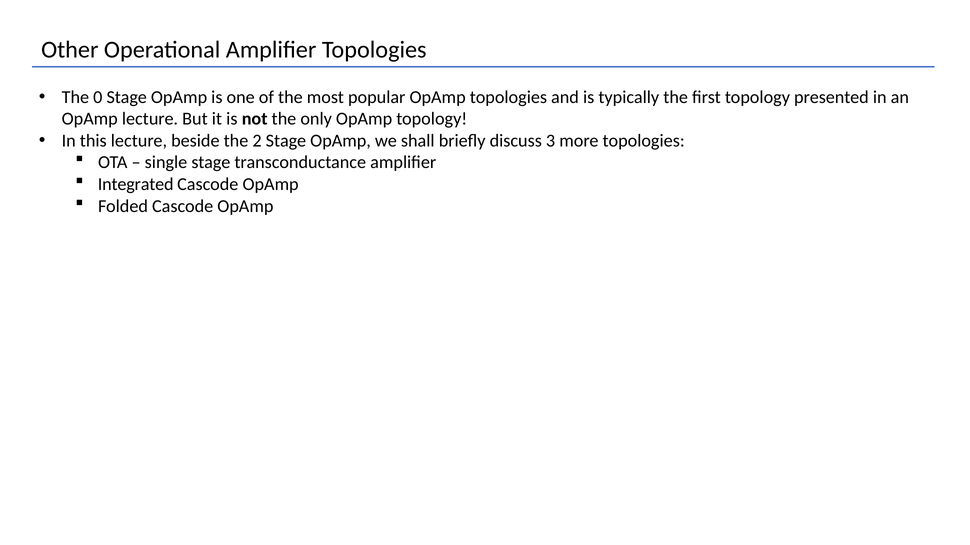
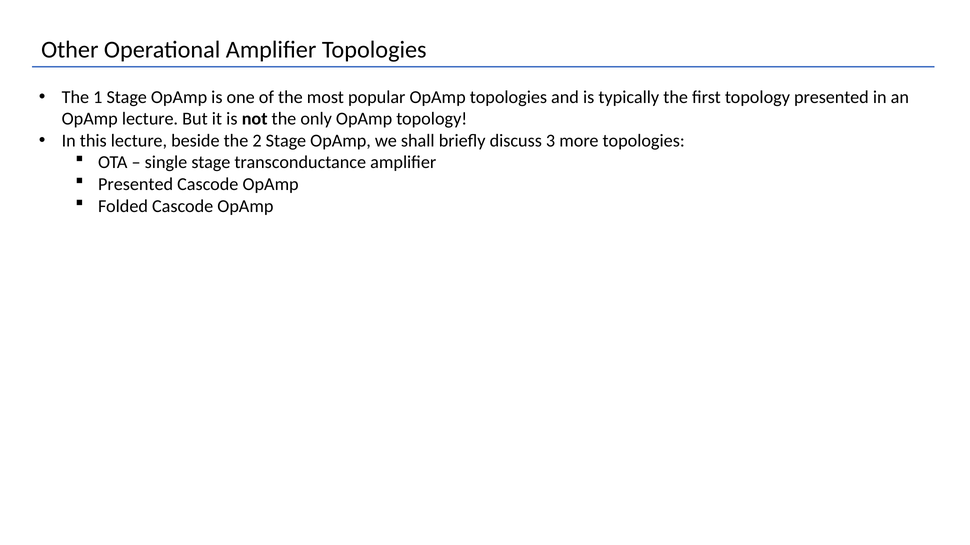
0: 0 -> 1
Integrated at (136, 184): Integrated -> Presented
